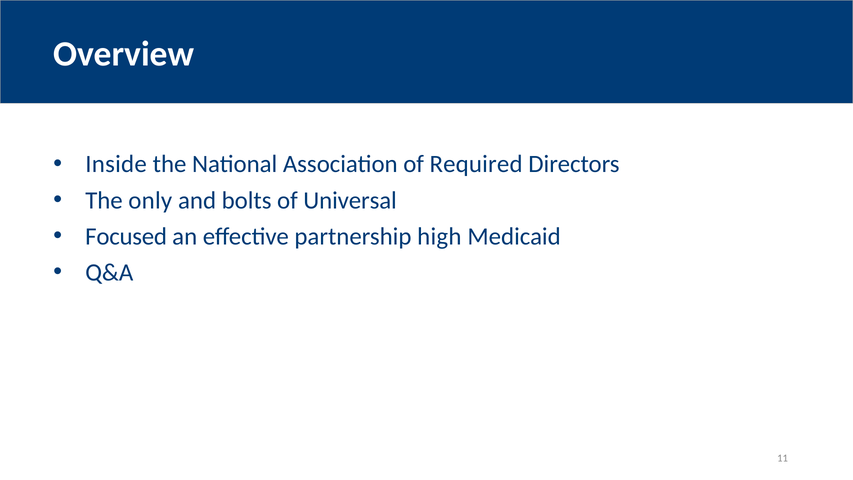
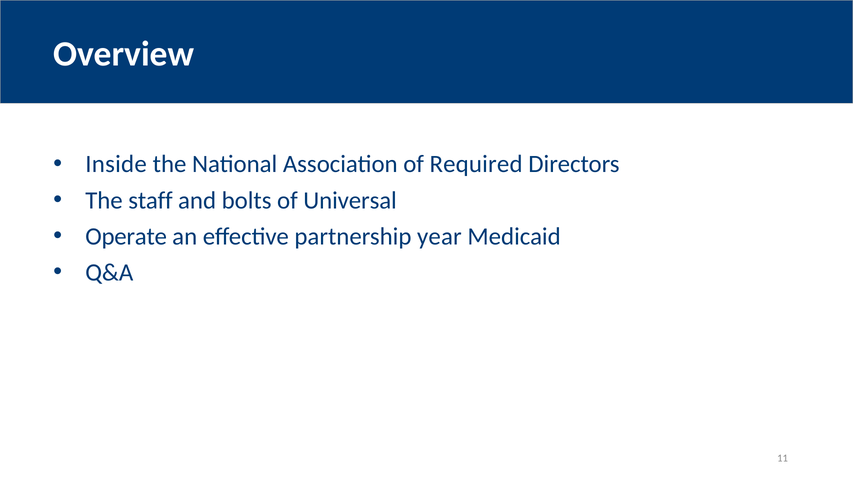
only: only -> staff
Focused: Focused -> Operate
high: high -> year
